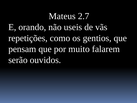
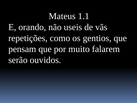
2.7: 2.7 -> 1.1
